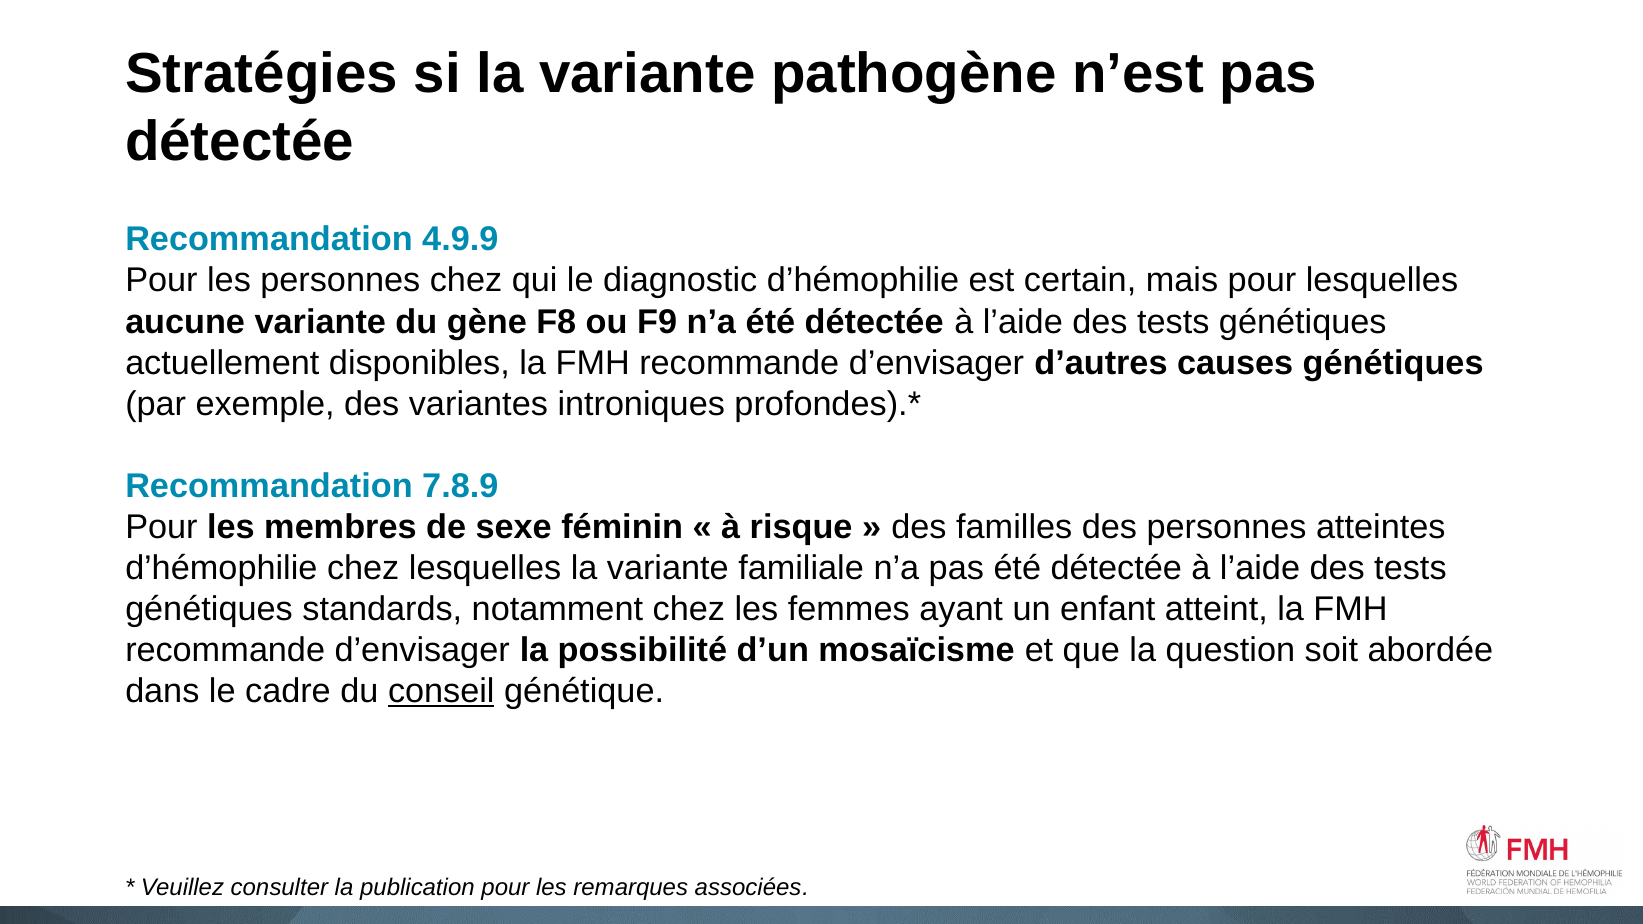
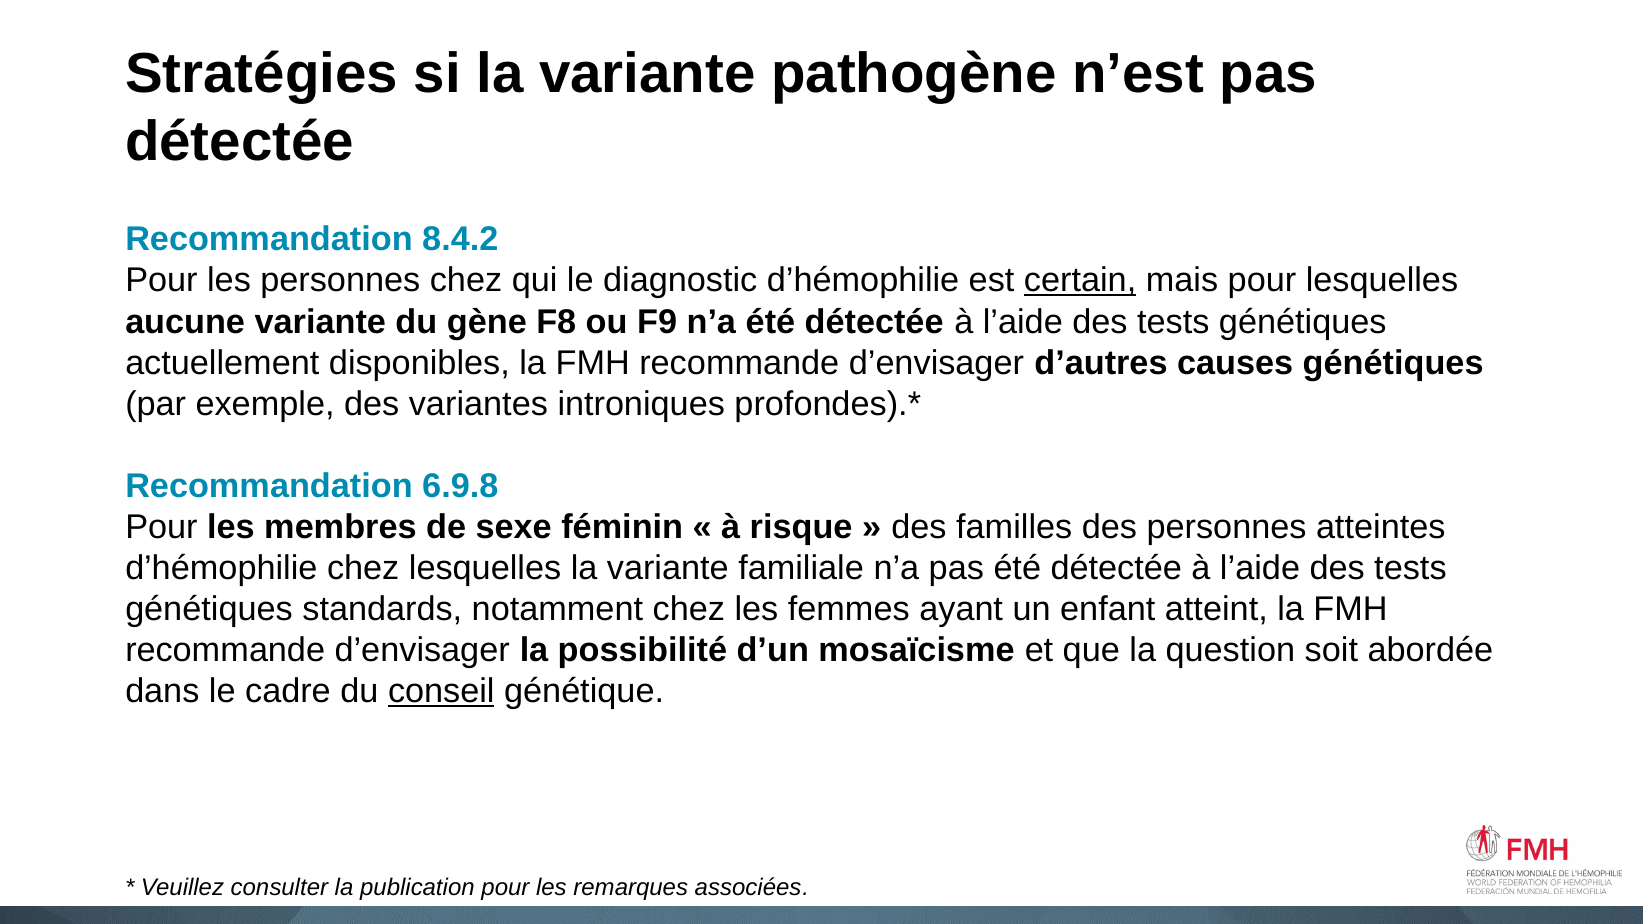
4.9.9: 4.9.9 -> 8.4.2
certain underline: none -> present
7.8.9: 7.8.9 -> 6.9.8
